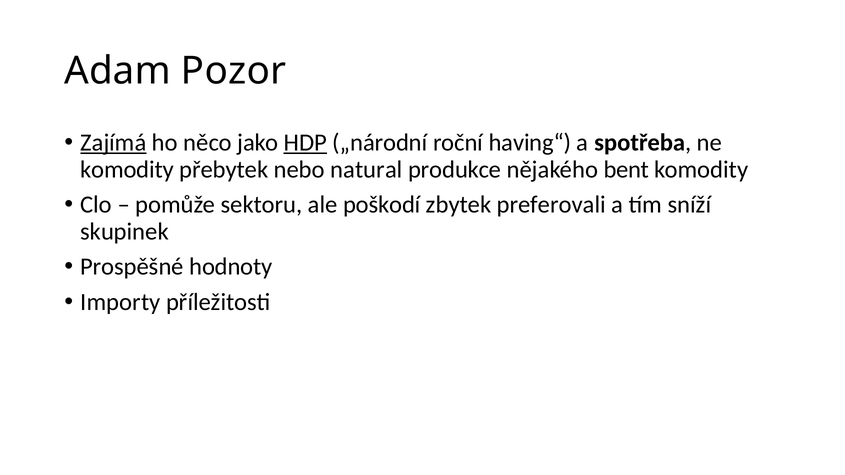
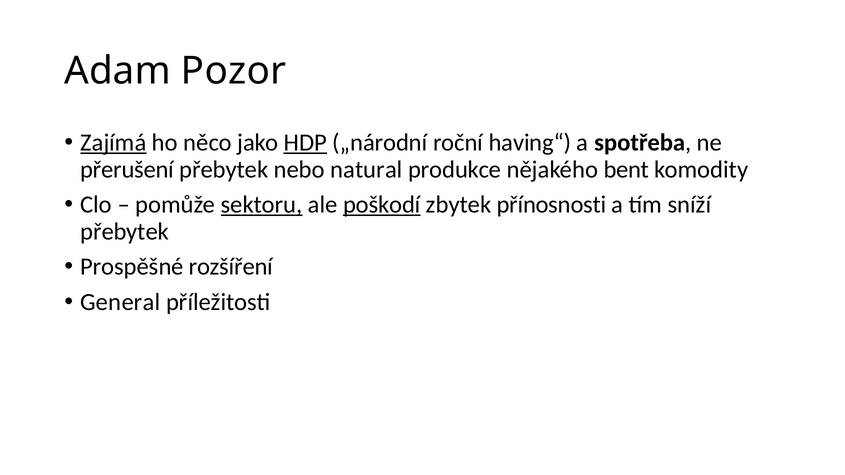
komodity at (127, 169): komodity -> přerušení
sektoru underline: none -> present
poškodí underline: none -> present
preferovali: preferovali -> přínosnosti
skupinek at (125, 232): skupinek -> přebytek
hodnoty: hodnoty -> rozšíření
Importy: Importy -> General
